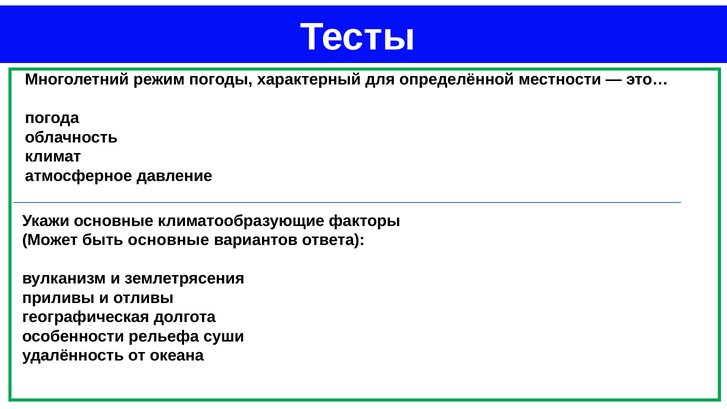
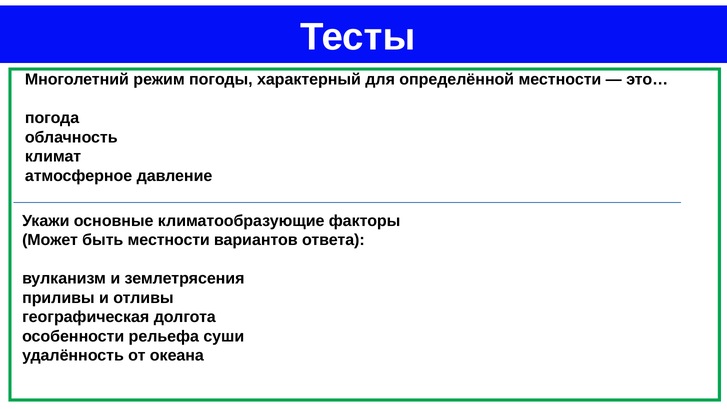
быть основные: основные -> местности
